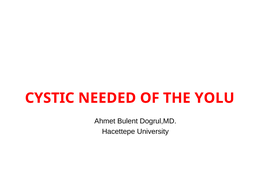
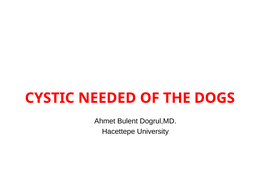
YOLU: YOLU -> DOGS
